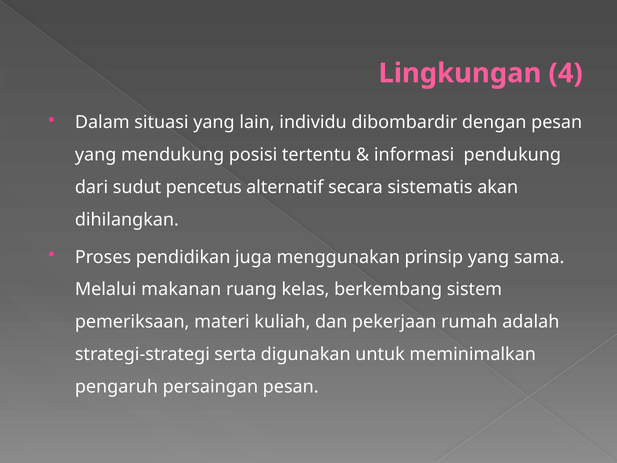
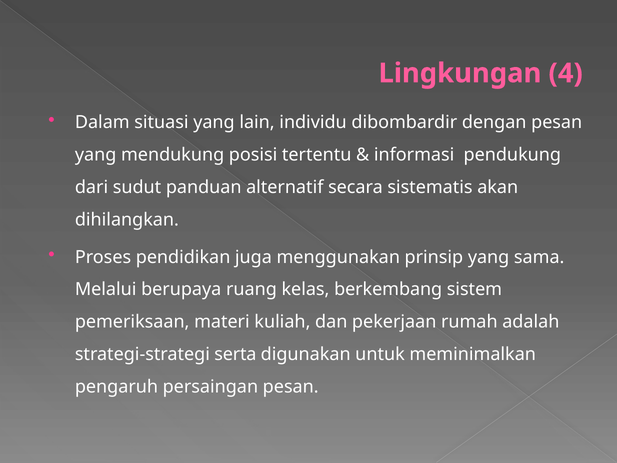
pencetus: pencetus -> panduan
makanan: makanan -> berupaya
